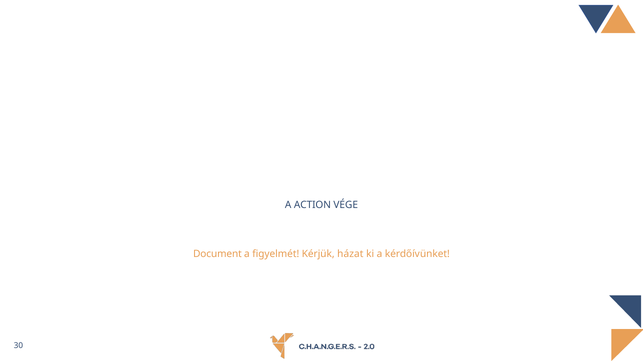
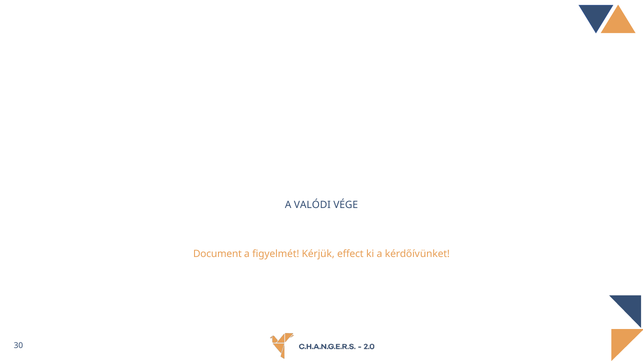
ACTION: ACTION -> VALÓDI
házat: házat -> effect
